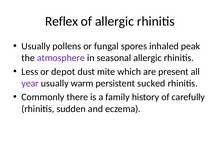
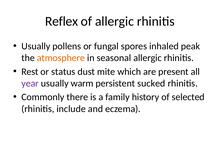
atmosphere colour: purple -> orange
Less: Less -> Rest
depot: depot -> status
carefully: carefully -> selected
sudden: sudden -> include
